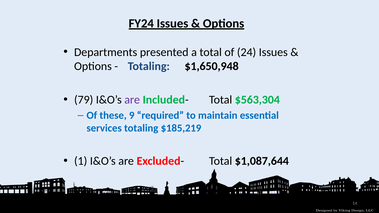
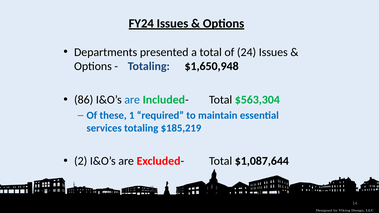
79: 79 -> 86
are at (132, 100) colour: purple -> blue
9: 9 -> 1
1: 1 -> 2
